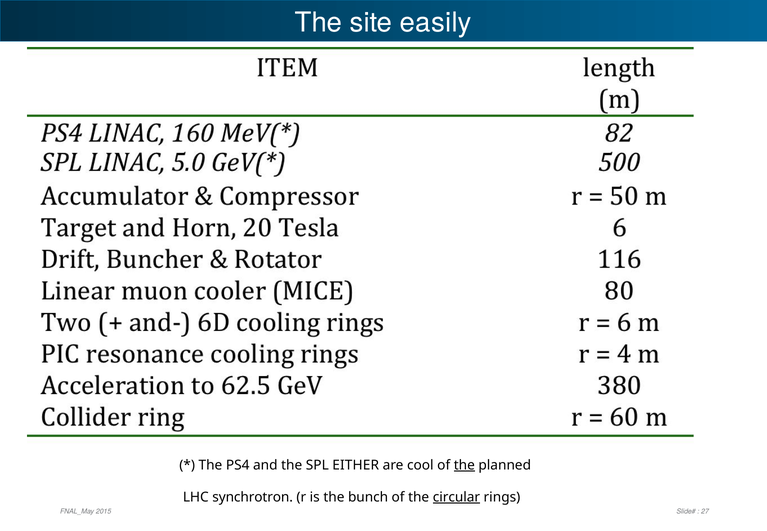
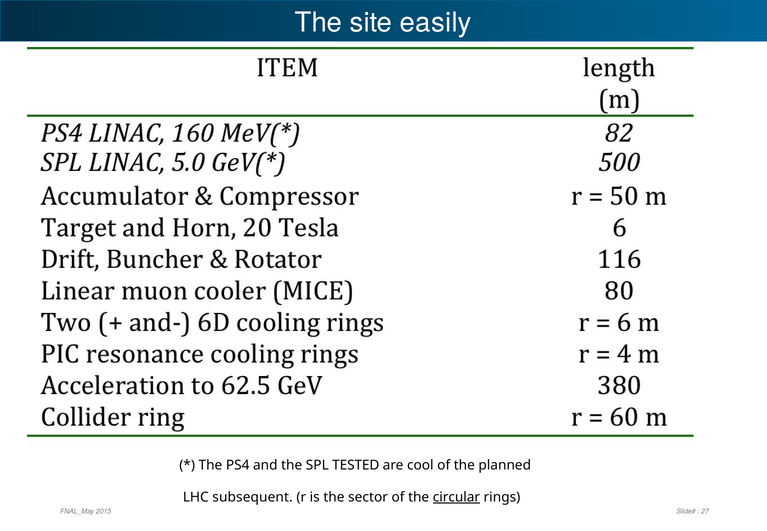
EITHER: EITHER -> TESTED
the at (464, 465) underline: present -> none
synchrotron: synchrotron -> subsequent
bunch: bunch -> sector
